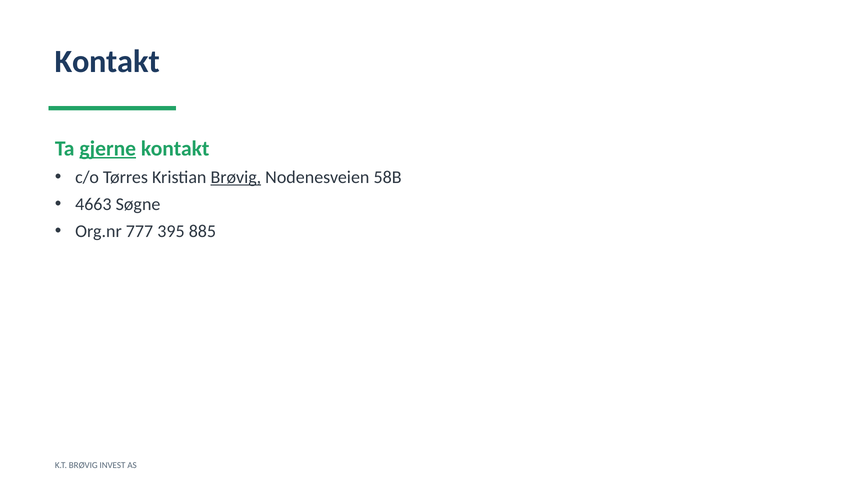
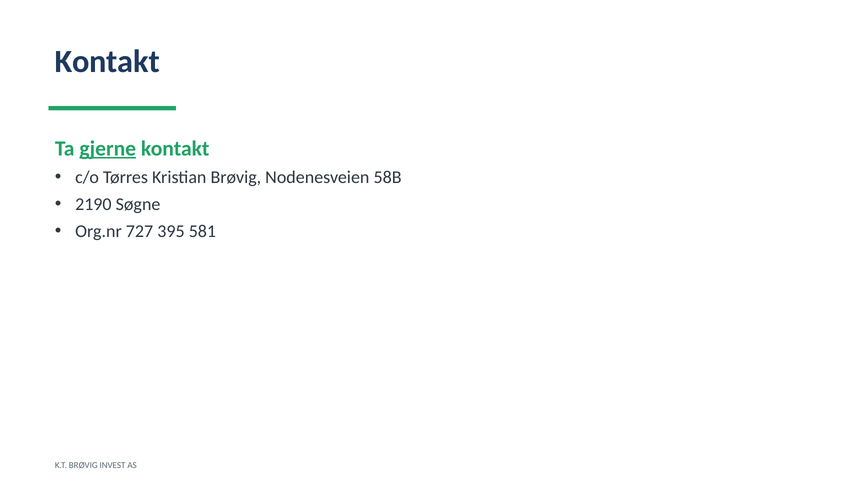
Brøvig at (236, 177) underline: present -> none
4663: 4663 -> 2190
777: 777 -> 727
885: 885 -> 581
